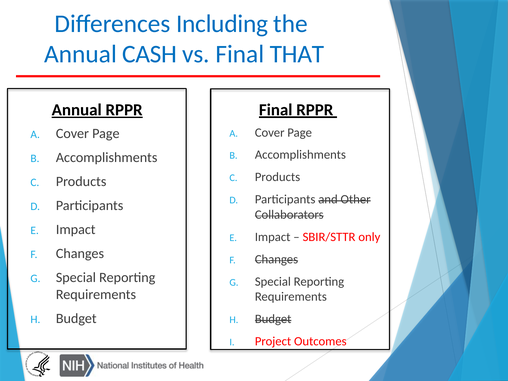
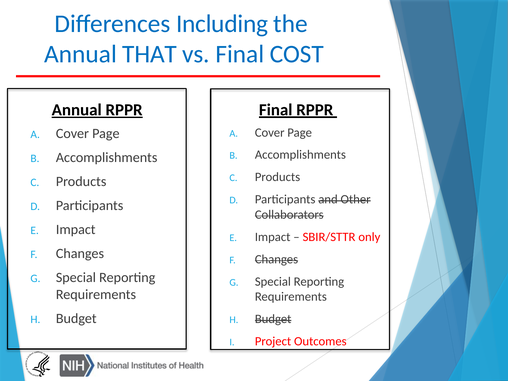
CASH: CASH -> THAT
THAT: THAT -> COST
